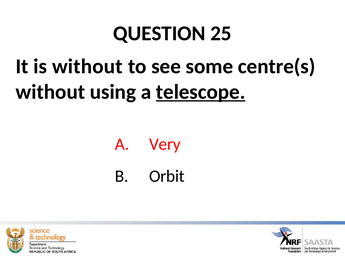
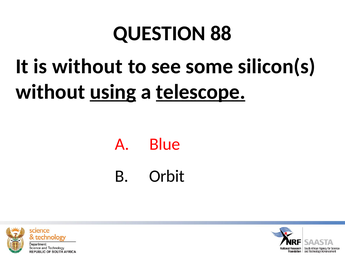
25: 25 -> 88
centre(s: centre(s -> silicon(s
using underline: none -> present
Very: Very -> Blue
